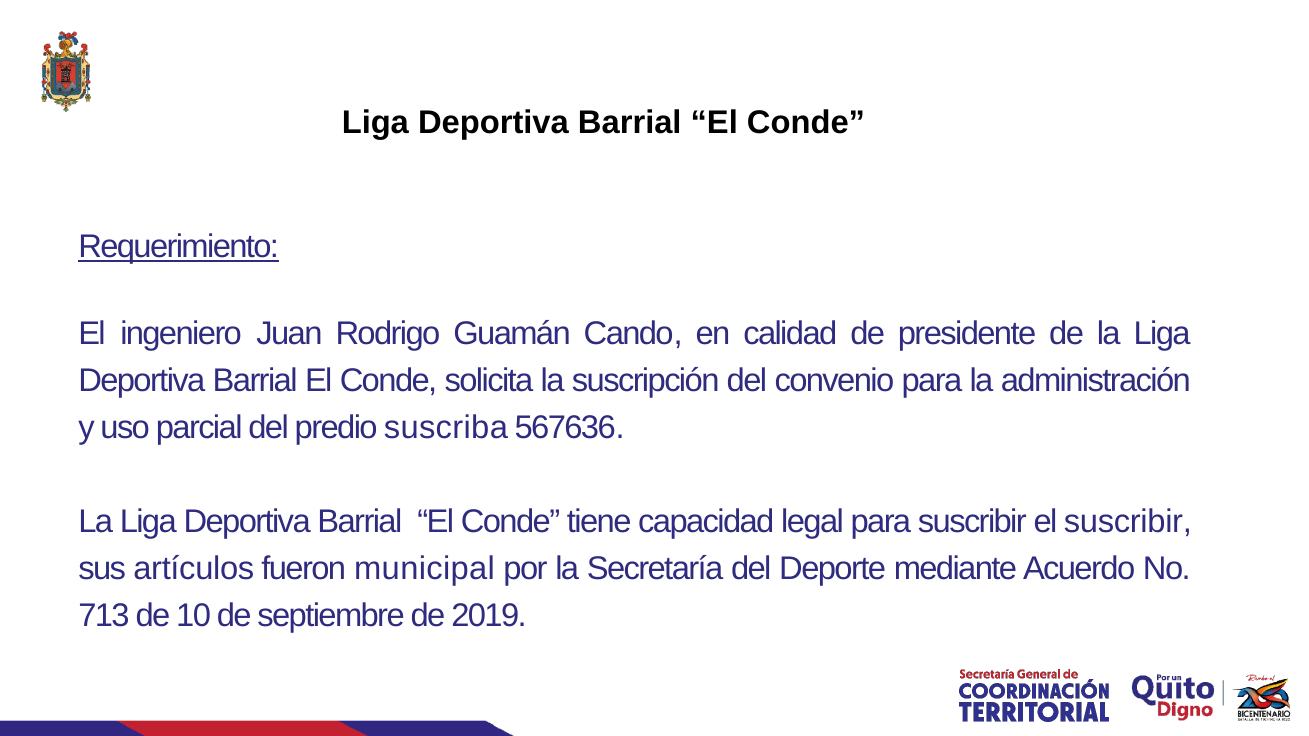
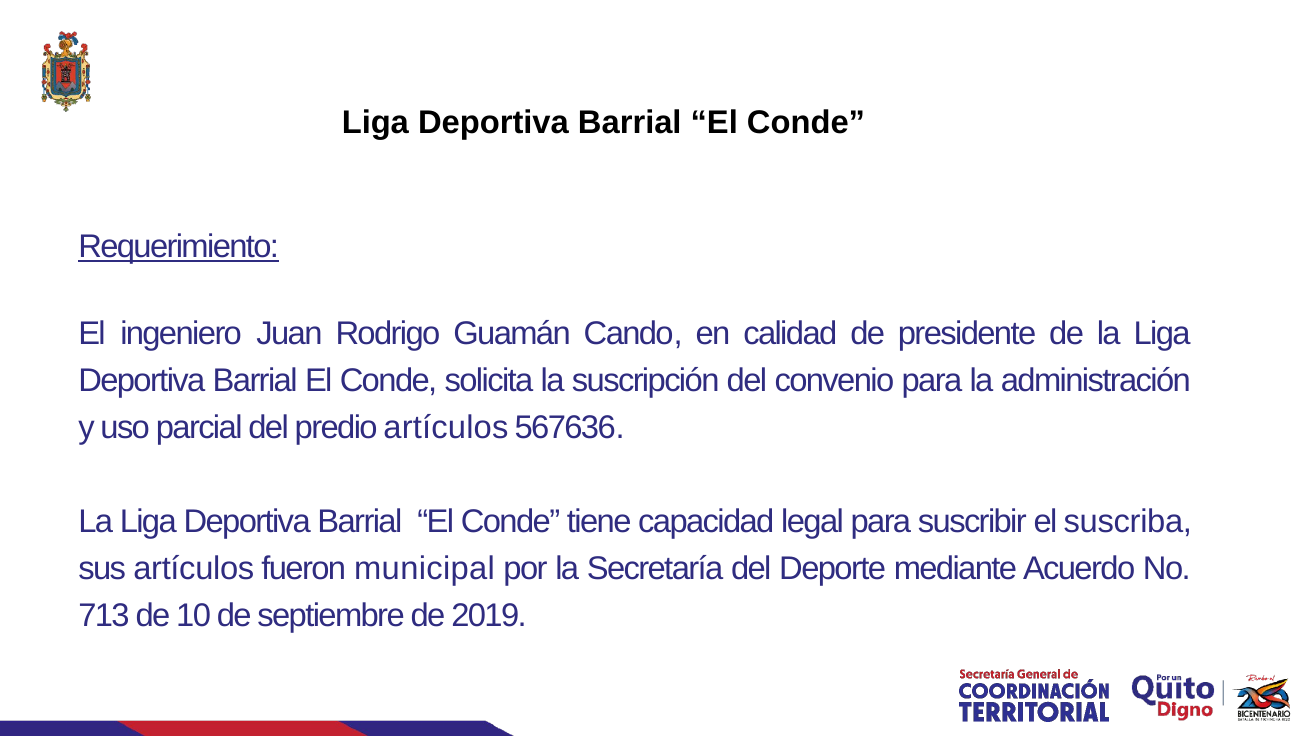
predio suscriba: suscriba -> artículos
el suscribir: suscribir -> suscriba
